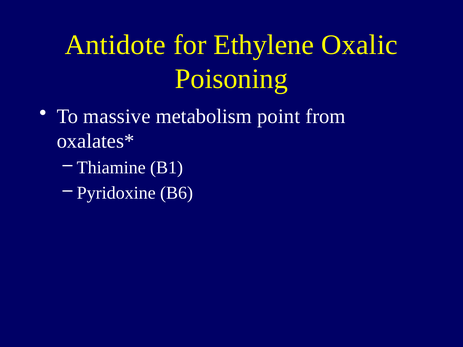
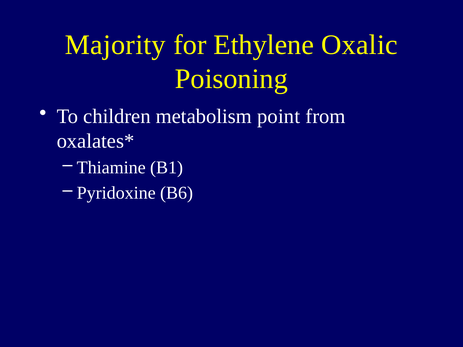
Antidote: Antidote -> Majority
massive: massive -> children
